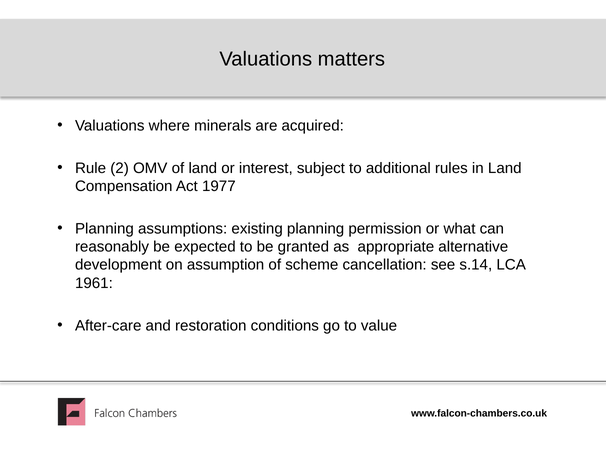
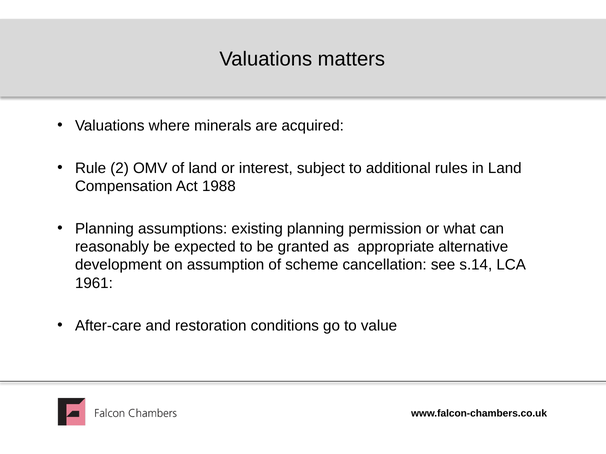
1977: 1977 -> 1988
